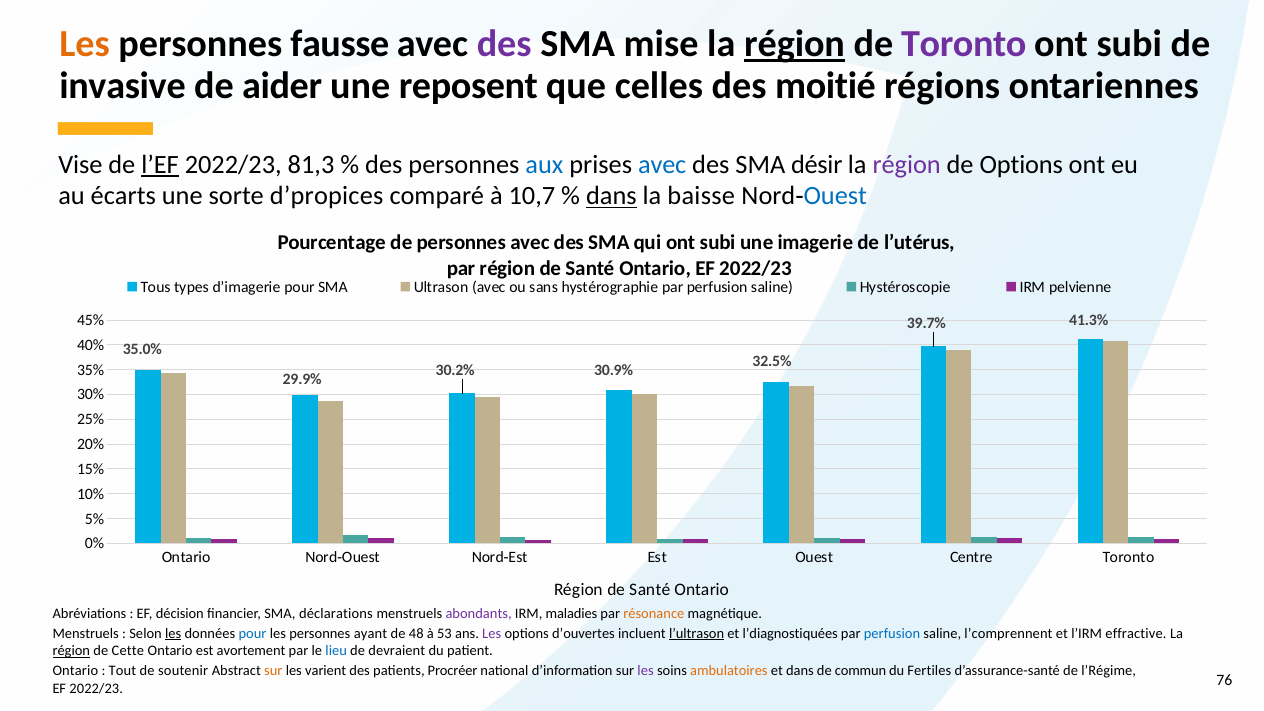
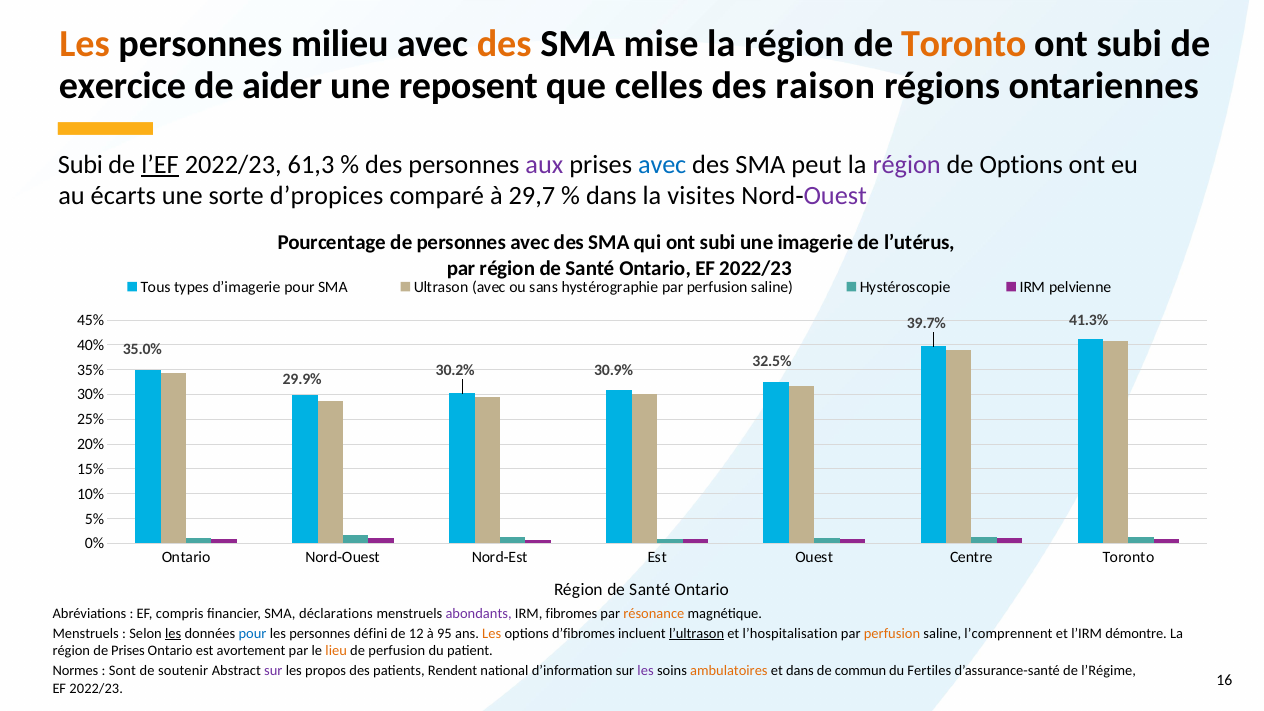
fausse: fausse -> milieu
des at (504, 44) colour: purple -> orange
région at (795, 44) underline: present -> none
Toronto at (964, 44) colour: purple -> orange
invasive: invasive -> exercice
moitié: moitié -> raison
Vise at (80, 165): Vise -> Subi
81,3: 81,3 -> 61,3
aux colour: blue -> purple
désir: désir -> peut
10,7: 10,7 -> 29,7
dans at (611, 196) underline: present -> none
baisse: baisse -> visites
Ouest at (835, 196) colour: blue -> purple
décision: décision -> compris
maladies: maladies -> fibromes
ayant: ayant -> défini
48: 48 -> 12
53: 53 -> 95
Les at (492, 633) colour: purple -> orange
d’ouvertes: d’ouvertes -> d’fibromes
l’diagnostiquées: l’diagnostiquées -> l’hospitalisation
perfusion at (892, 633) colour: blue -> orange
effractive: effractive -> démontre
région at (71, 651) underline: present -> none
de Cette: Cette -> Prises
lieu colour: blue -> orange
de devraient: devraient -> perfusion
Ontario at (75, 671): Ontario -> Normes
Tout: Tout -> Sont
sur at (273, 671) colour: orange -> purple
varient: varient -> propos
Procréer: Procréer -> Rendent
76: 76 -> 16
